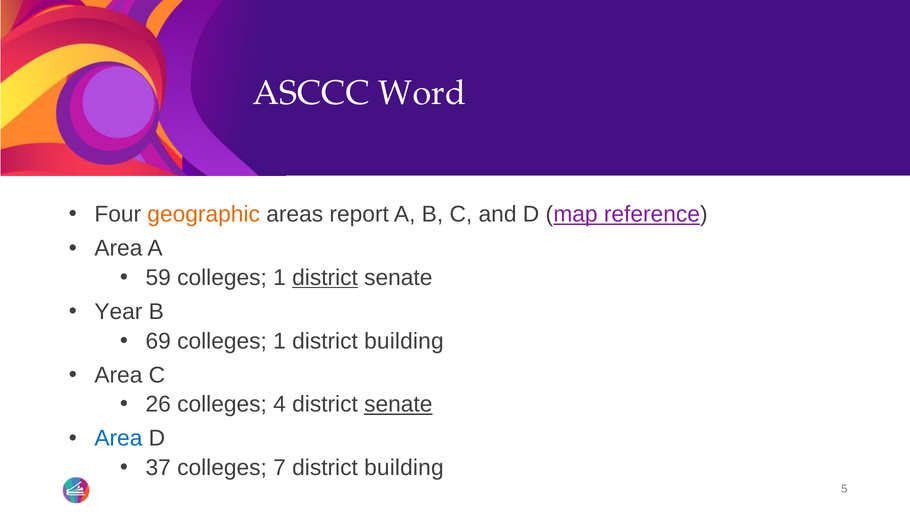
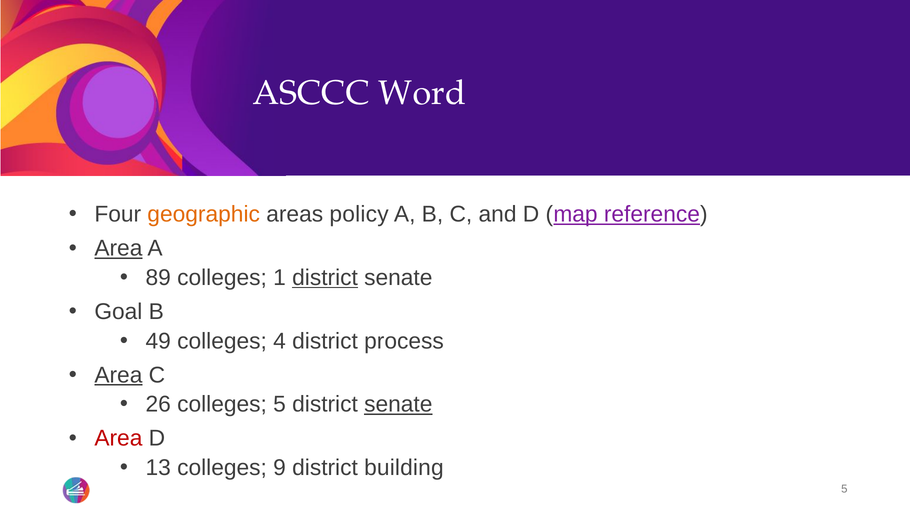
report: report -> policy
Area at (118, 248) underline: none -> present
59: 59 -> 89
Year: Year -> Goal
69: 69 -> 49
1 at (280, 341): 1 -> 4
building at (404, 341): building -> process
Area at (118, 375) underline: none -> present
colleges 4: 4 -> 5
Area at (118, 438) colour: blue -> red
37: 37 -> 13
7: 7 -> 9
